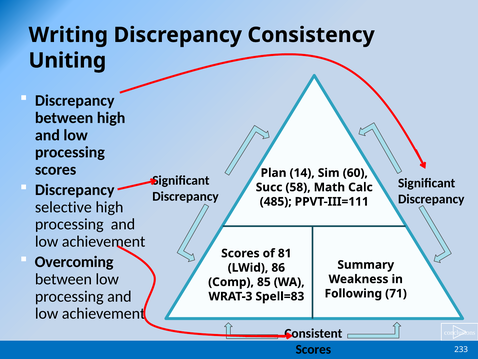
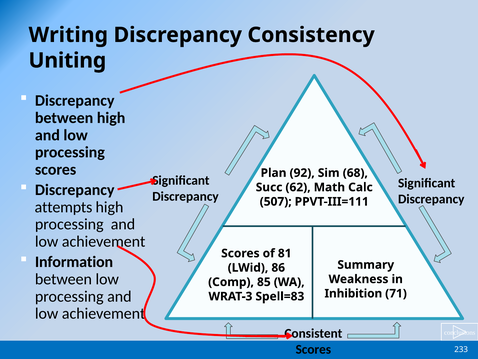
14: 14 -> 92
60: 60 -> 68
58: 58 -> 62
485: 485 -> 507
selective: selective -> attempts
Overcoming: Overcoming -> Information
Following: Following -> Inhibition
